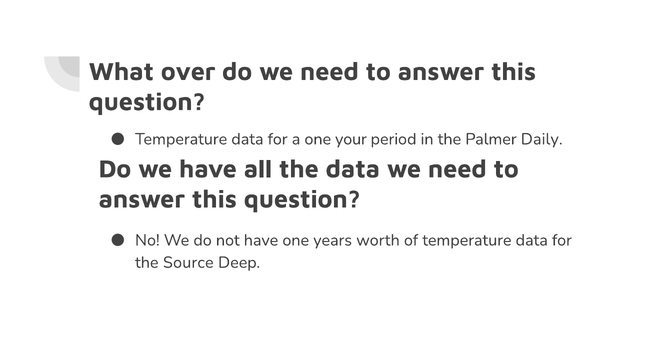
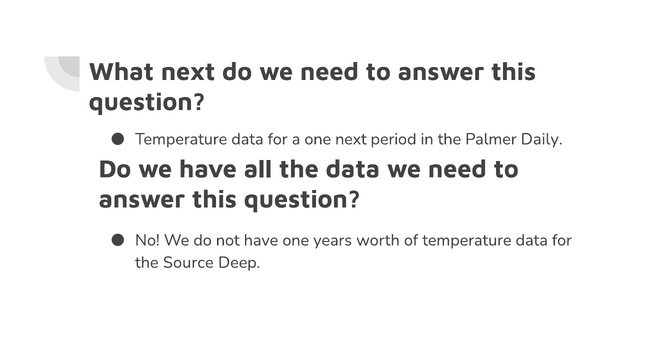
What over: over -> next
one your: your -> next
